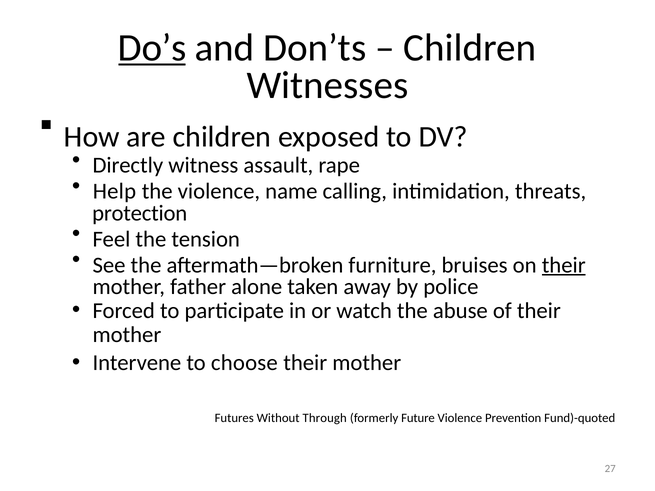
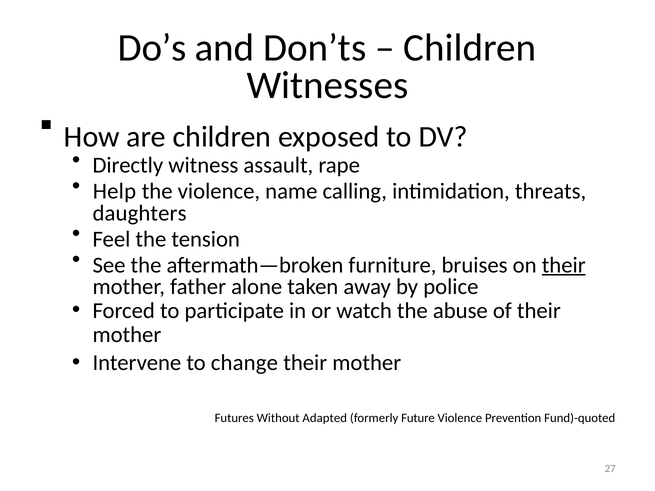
Do’s underline: present -> none
protection: protection -> daughters
choose: choose -> change
Through: Through -> Adapted
